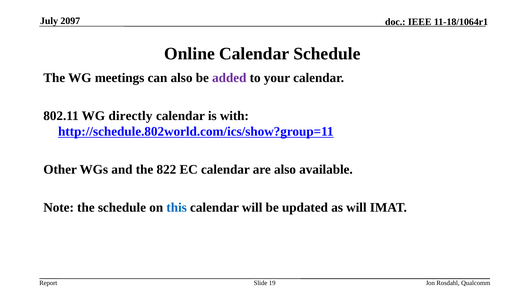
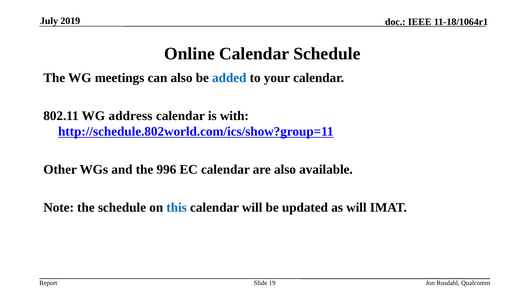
2097: 2097 -> 2019
added colour: purple -> blue
directly: directly -> address
822: 822 -> 996
